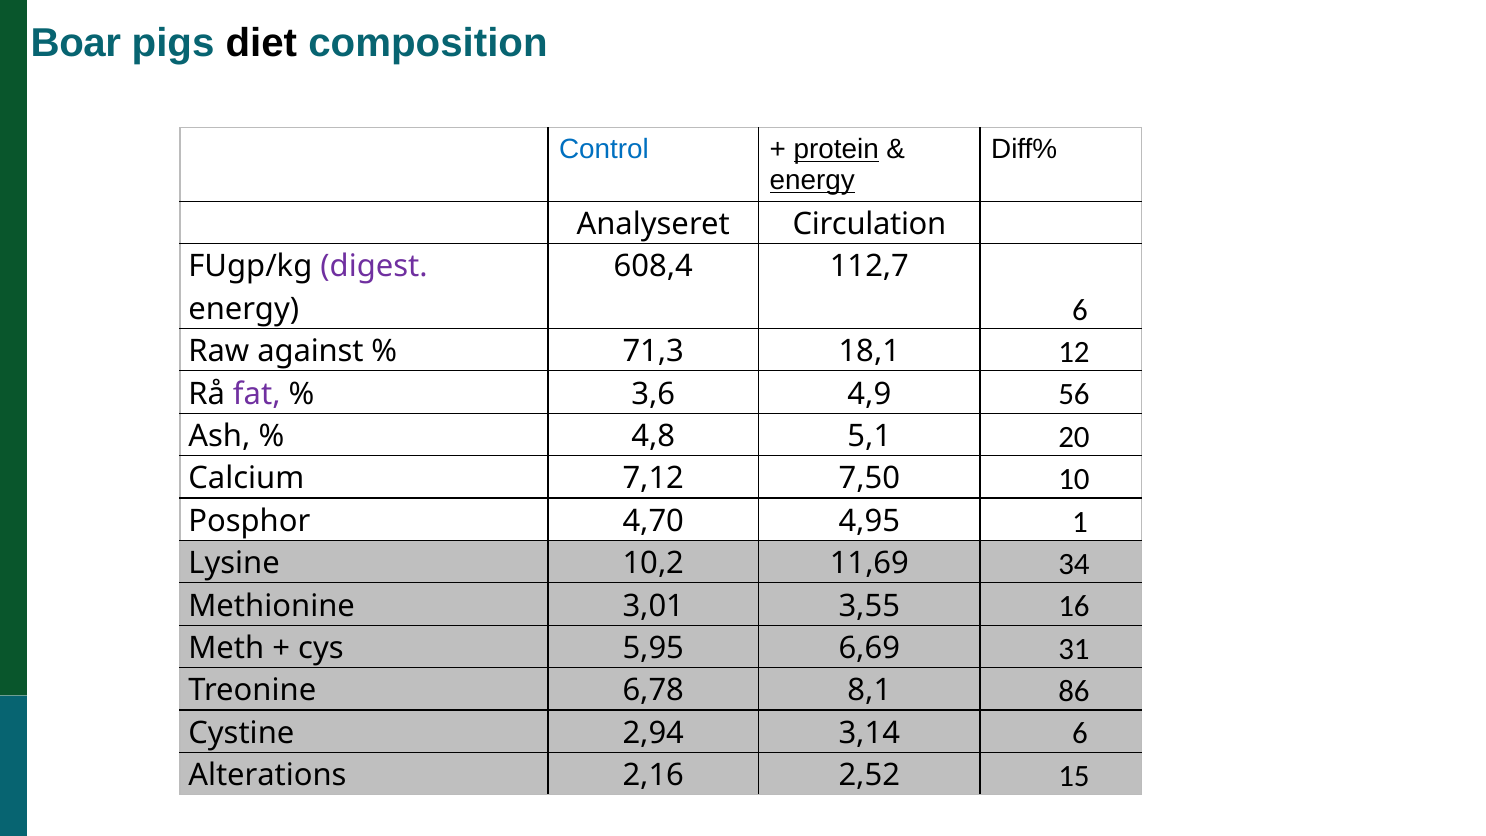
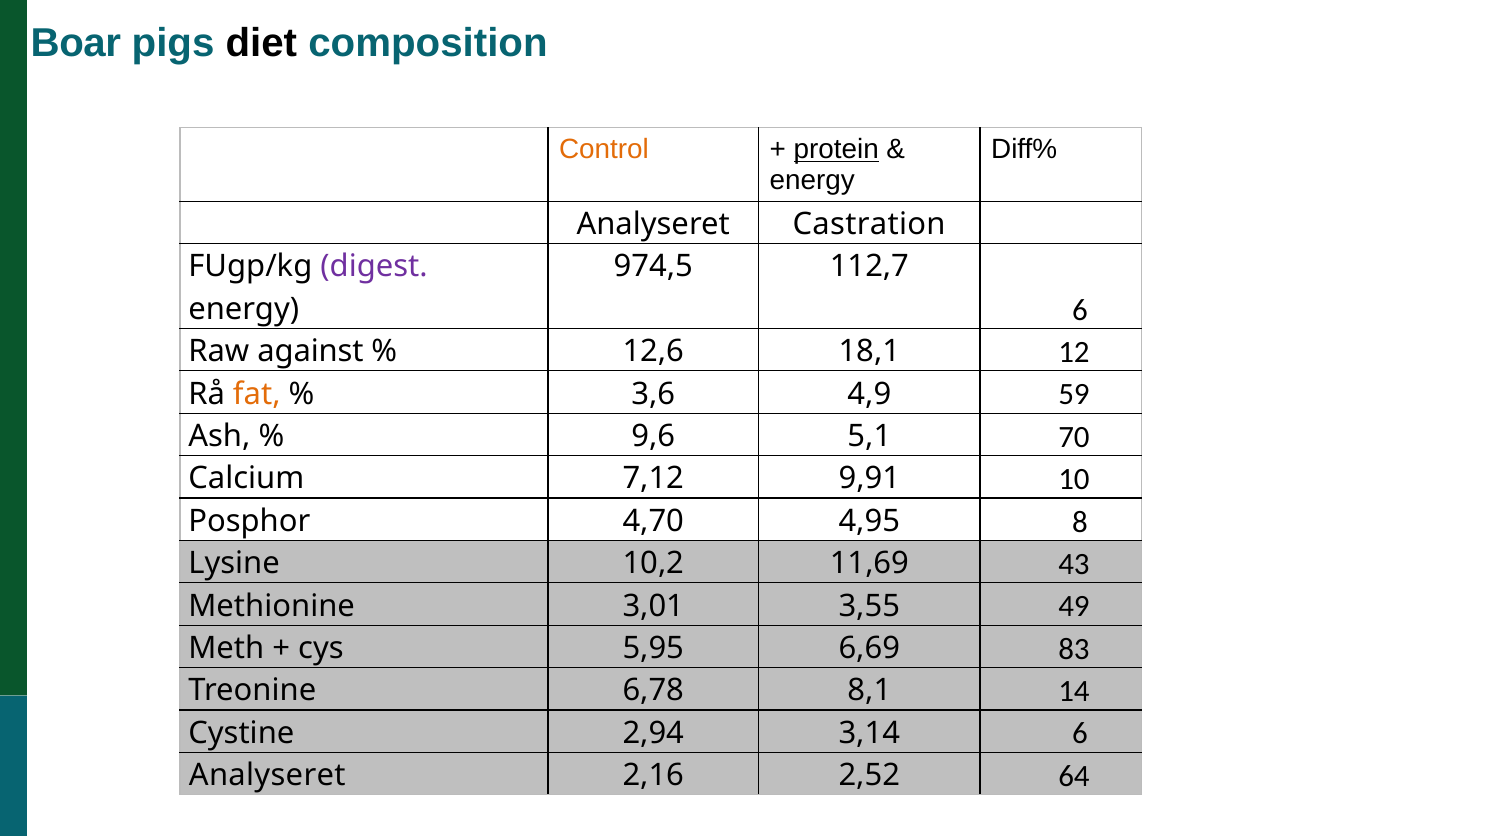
Control colour: blue -> orange
energy at (812, 181) underline: present -> none
Circulation: Circulation -> Castration
608,4: 608,4 -> 974,5
71,3: 71,3 -> 12,6
fat colour: purple -> orange
56: 56 -> 59
4,8: 4,8 -> 9,6
20: 20 -> 70
7,50: 7,50 -> 9,91
1: 1 -> 8
34: 34 -> 43
16: 16 -> 49
31: 31 -> 83
86: 86 -> 14
Alterations at (267, 775): Alterations -> Analyseret
15: 15 -> 64
